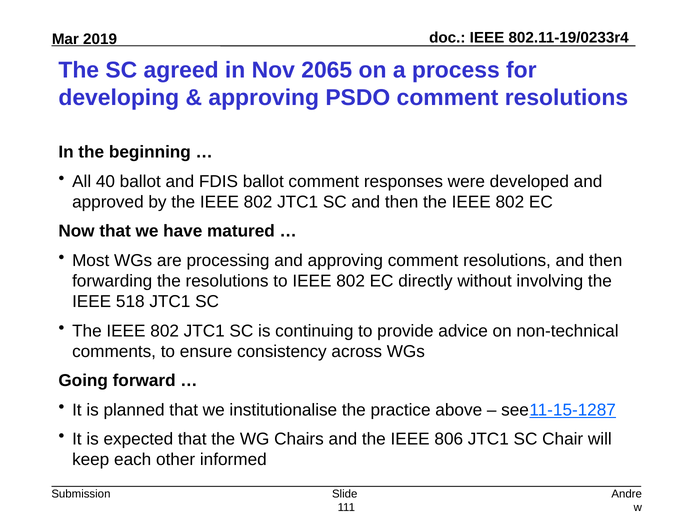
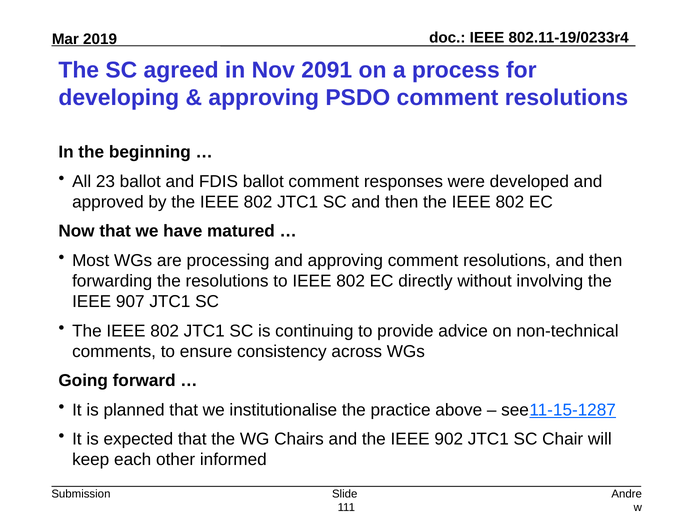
2065: 2065 -> 2091
40: 40 -> 23
518: 518 -> 907
806: 806 -> 902
